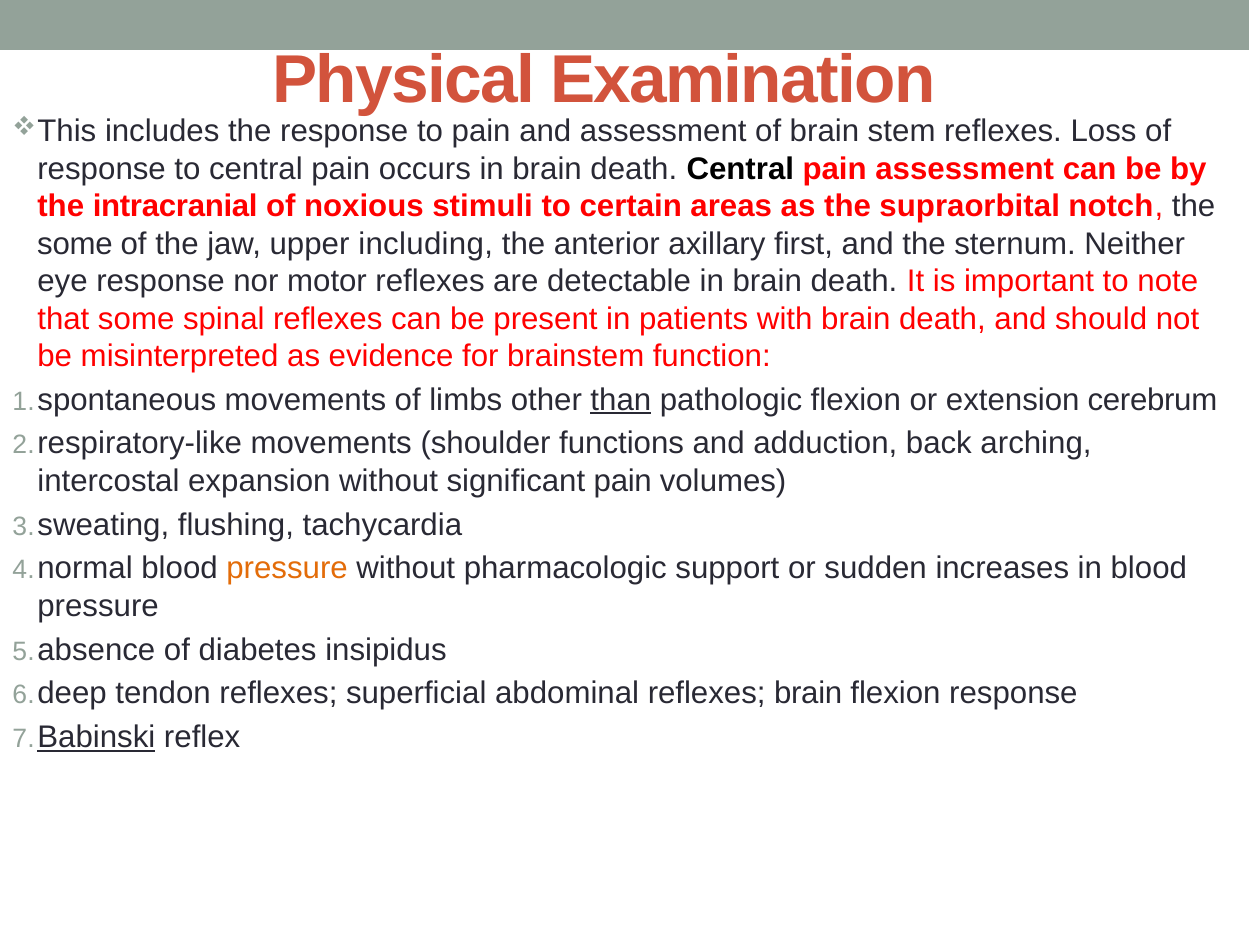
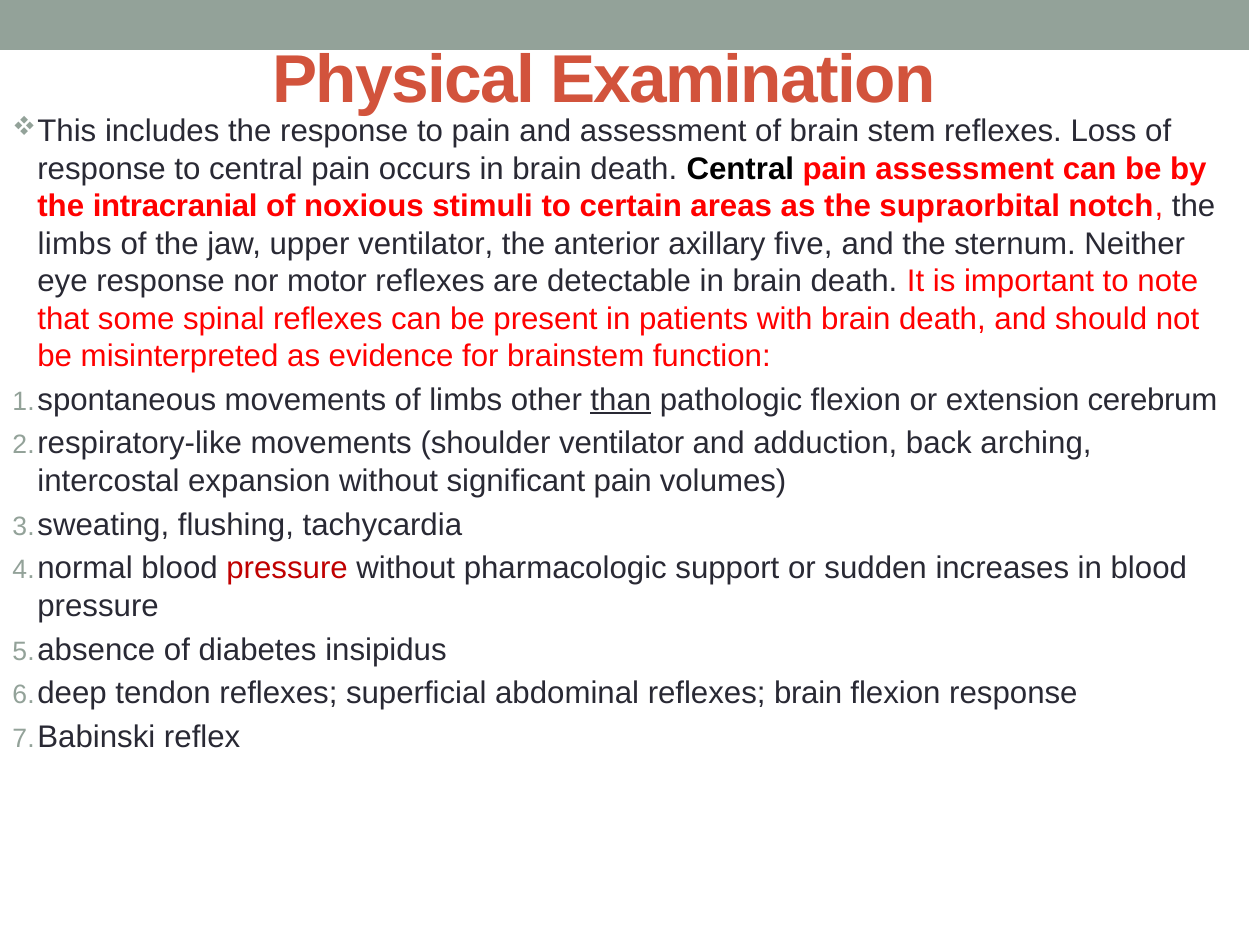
some at (75, 244): some -> limbs
upper including: including -> ventilator
first: first -> five
shoulder functions: functions -> ventilator
pressure at (287, 568) colour: orange -> red
Babinski underline: present -> none
